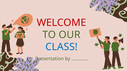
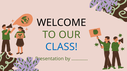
WELCOME colour: red -> black
